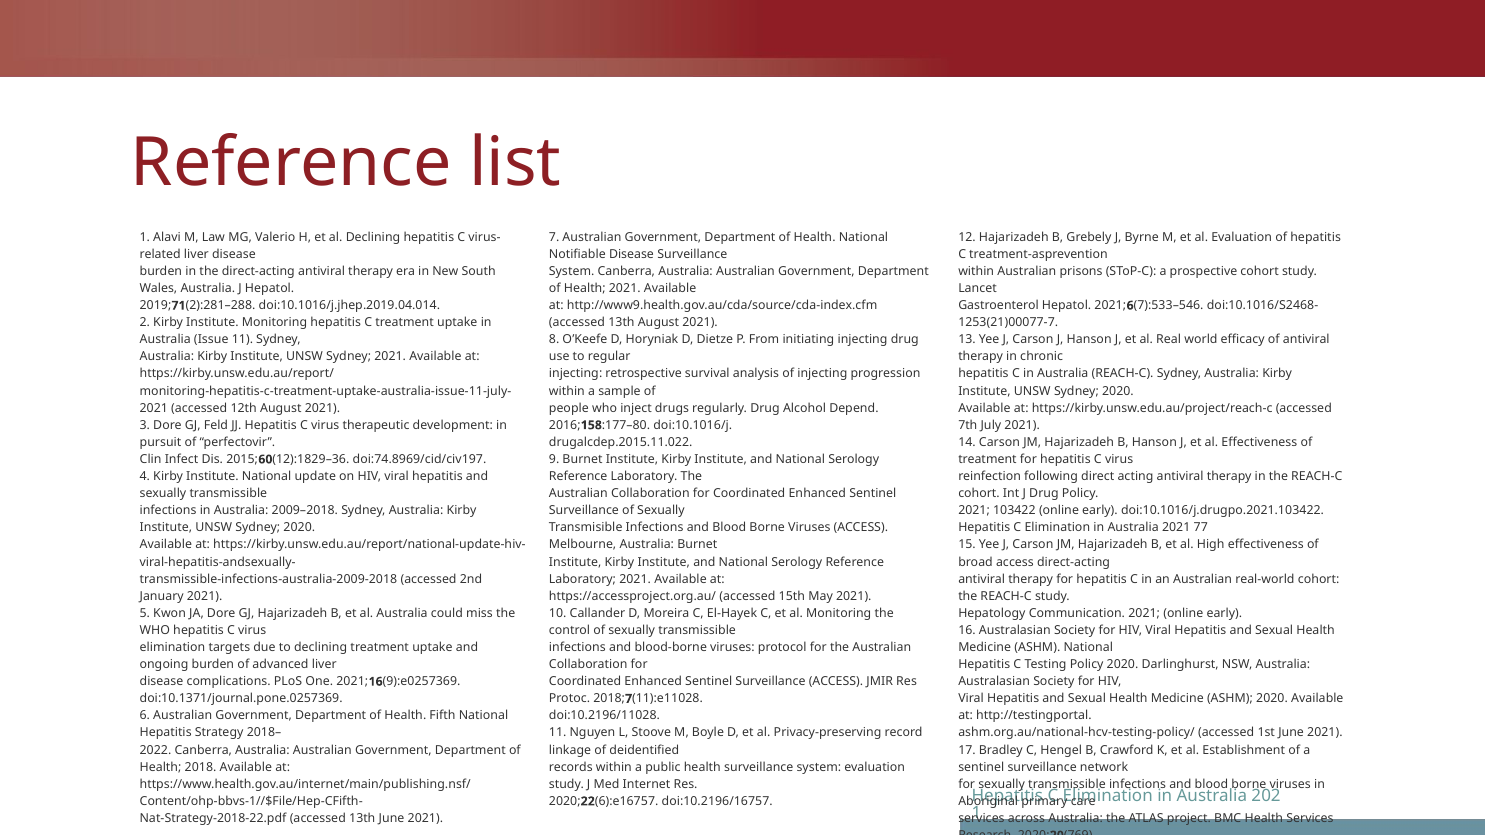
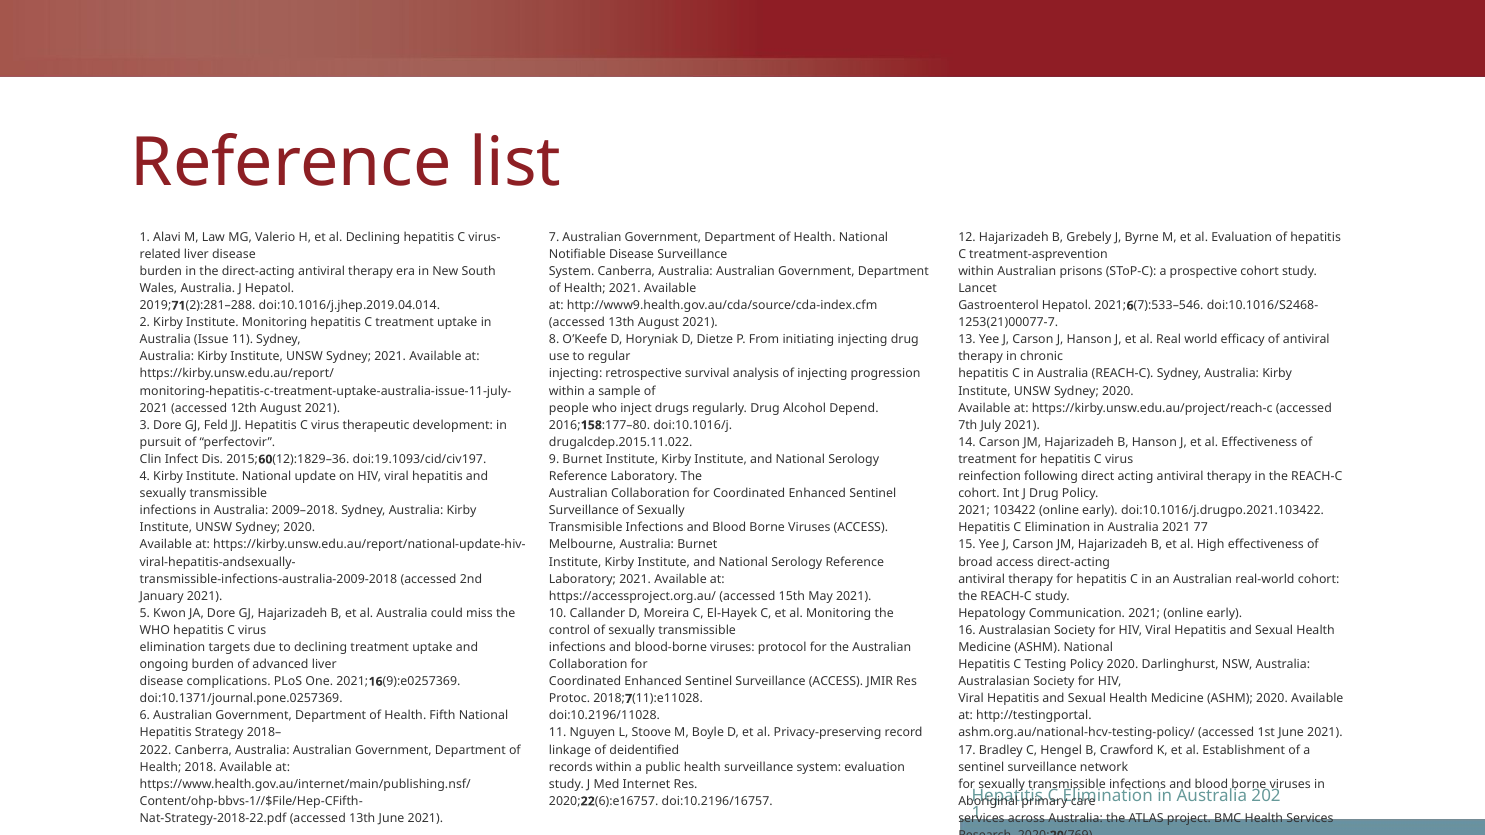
doi:74.8969/cid/civ197: doi:74.8969/cid/civ197 -> doi:19.1093/cid/civ197
